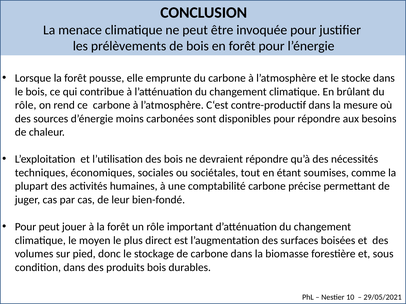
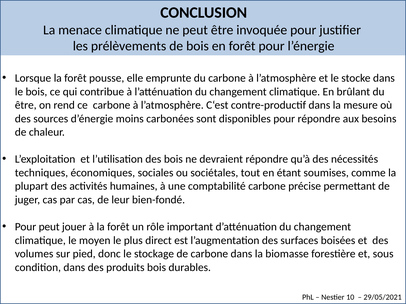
rôle at (26, 105): rôle -> être
